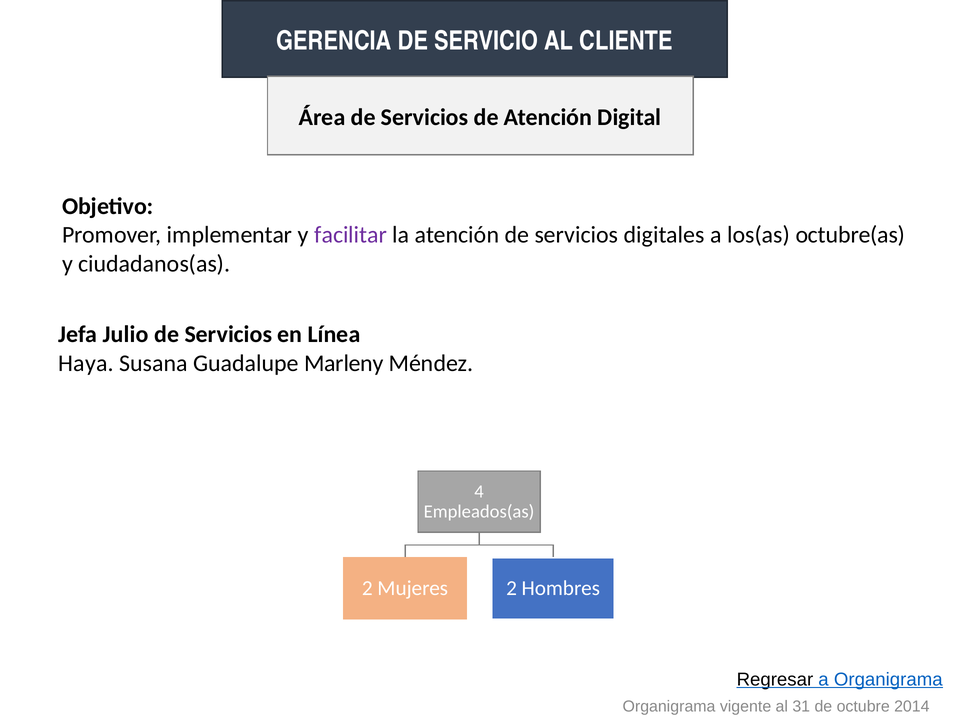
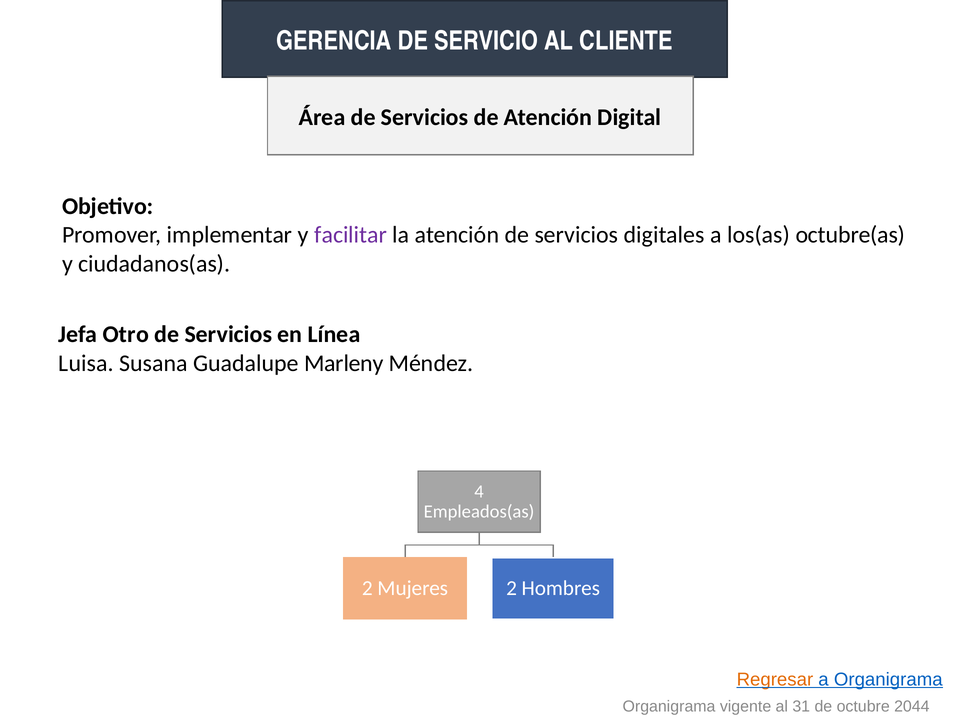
Julio: Julio -> Otro
Haya: Haya -> Luisa
Regresar colour: black -> orange
2014: 2014 -> 2044
